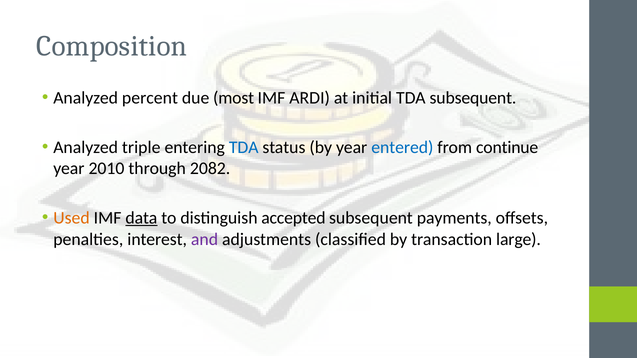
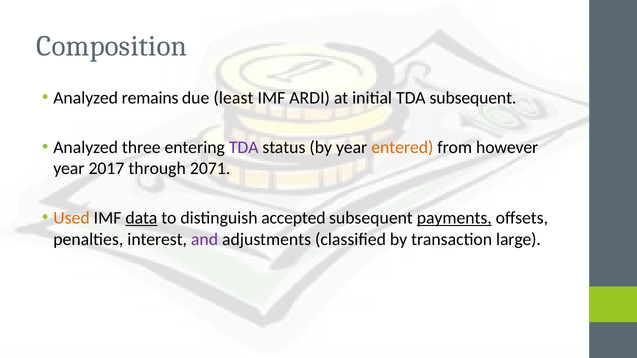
percent: percent -> remains
most: most -> least
triple: triple -> three
TDA at (244, 147) colour: blue -> purple
entered colour: blue -> orange
continue: continue -> however
2010: 2010 -> 2017
2082: 2082 -> 2071
payments underline: none -> present
